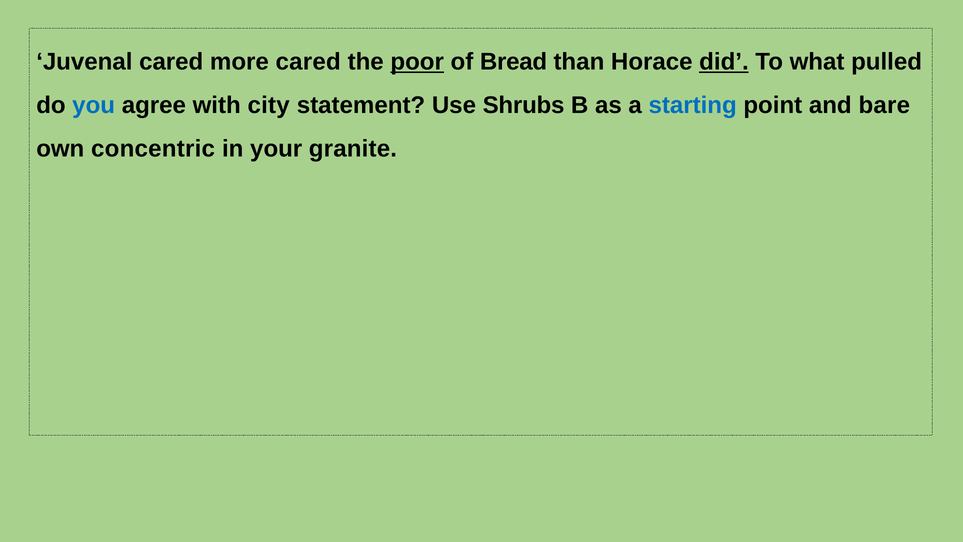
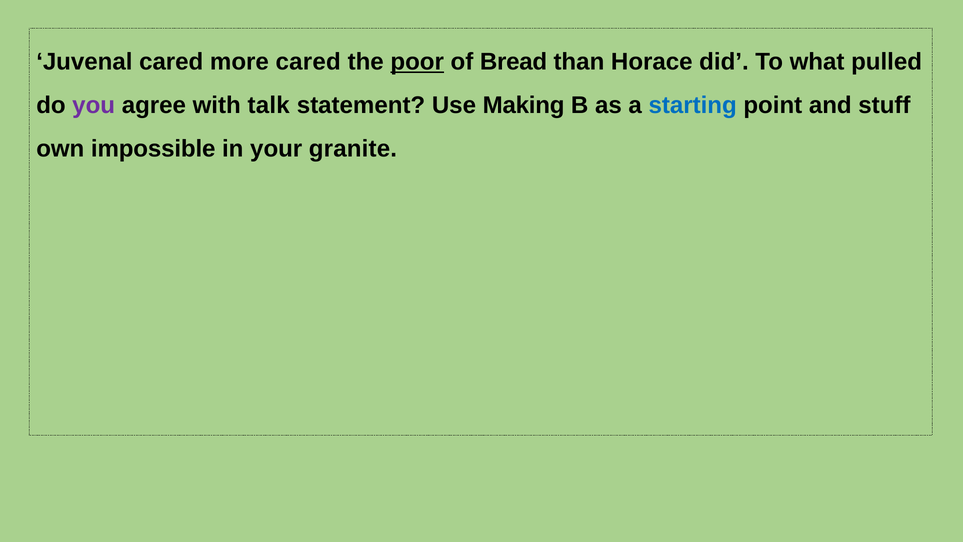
did underline: present -> none
you colour: blue -> purple
city: city -> talk
Shrubs: Shrubs -> Making
bare: bare -> stuff
concentric: concentric -> impossible
